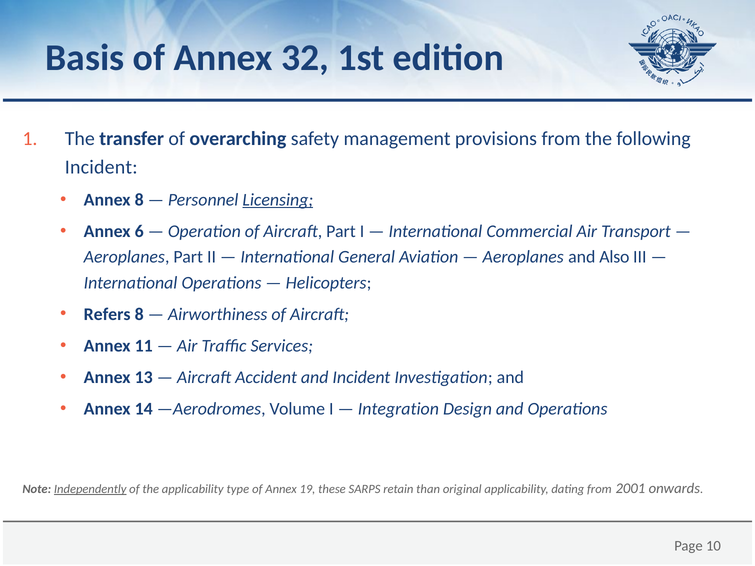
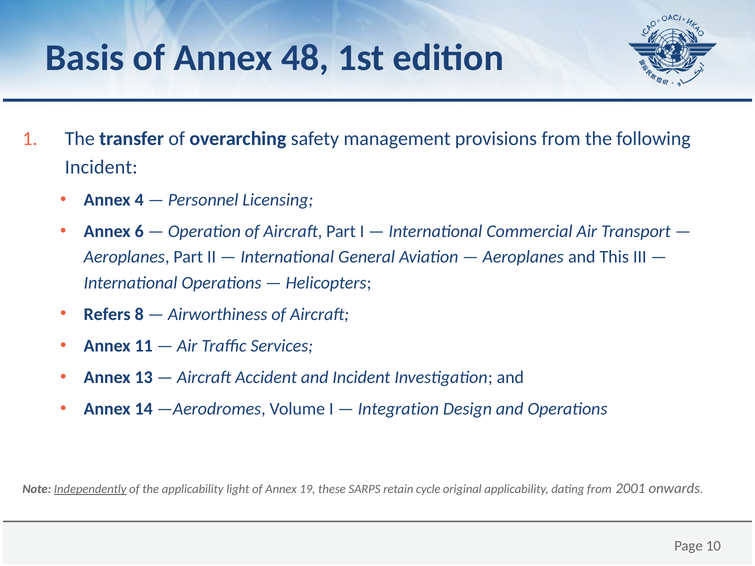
32: 32 -> 48
Annex 8: 8 -> 4
Licensing underline: present -> none
Also: Also -> This
type: type -> light
than: than -> cycle
